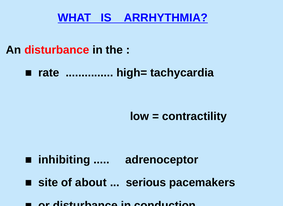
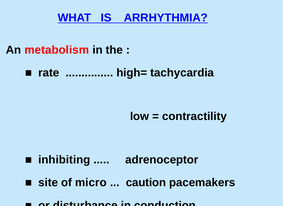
An disturbance: disturbance -> metabolism
about: about -> micro
serious: serious -> caution
